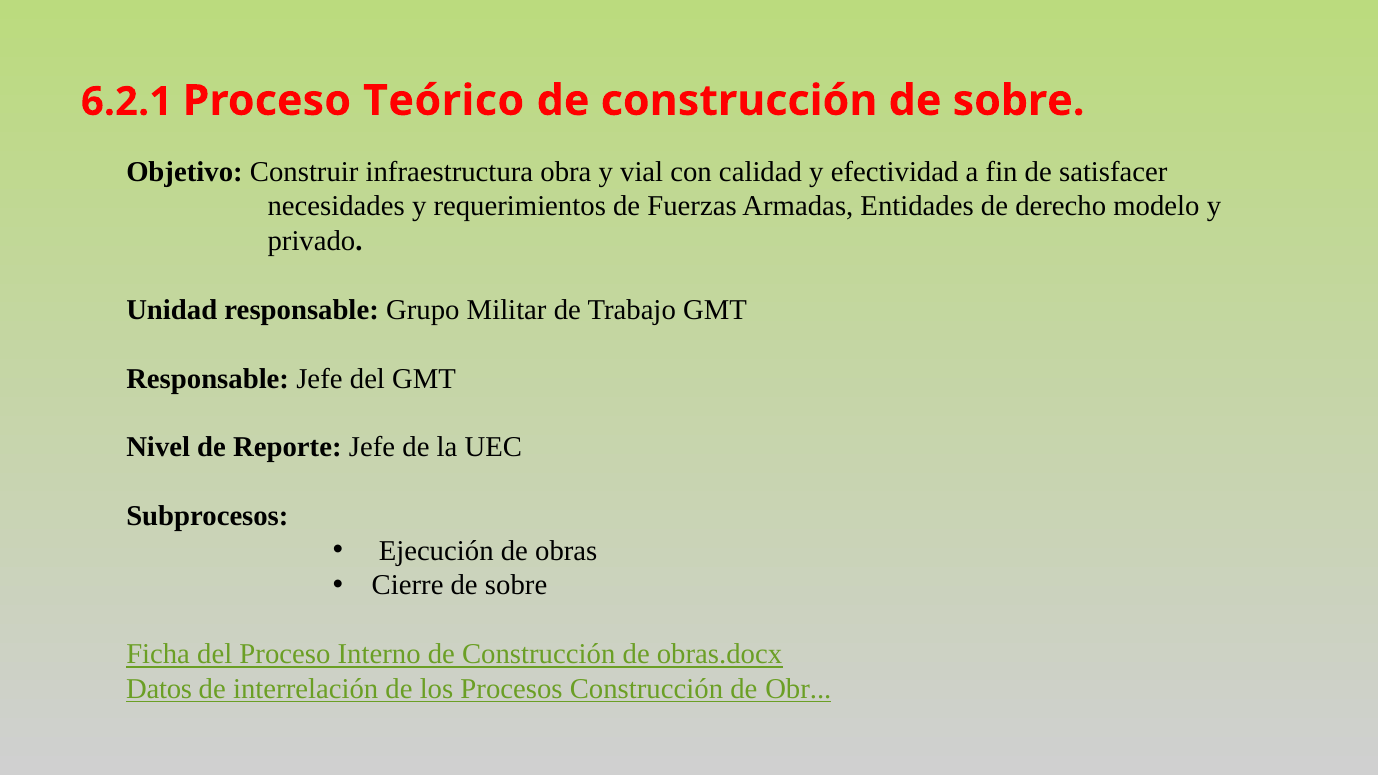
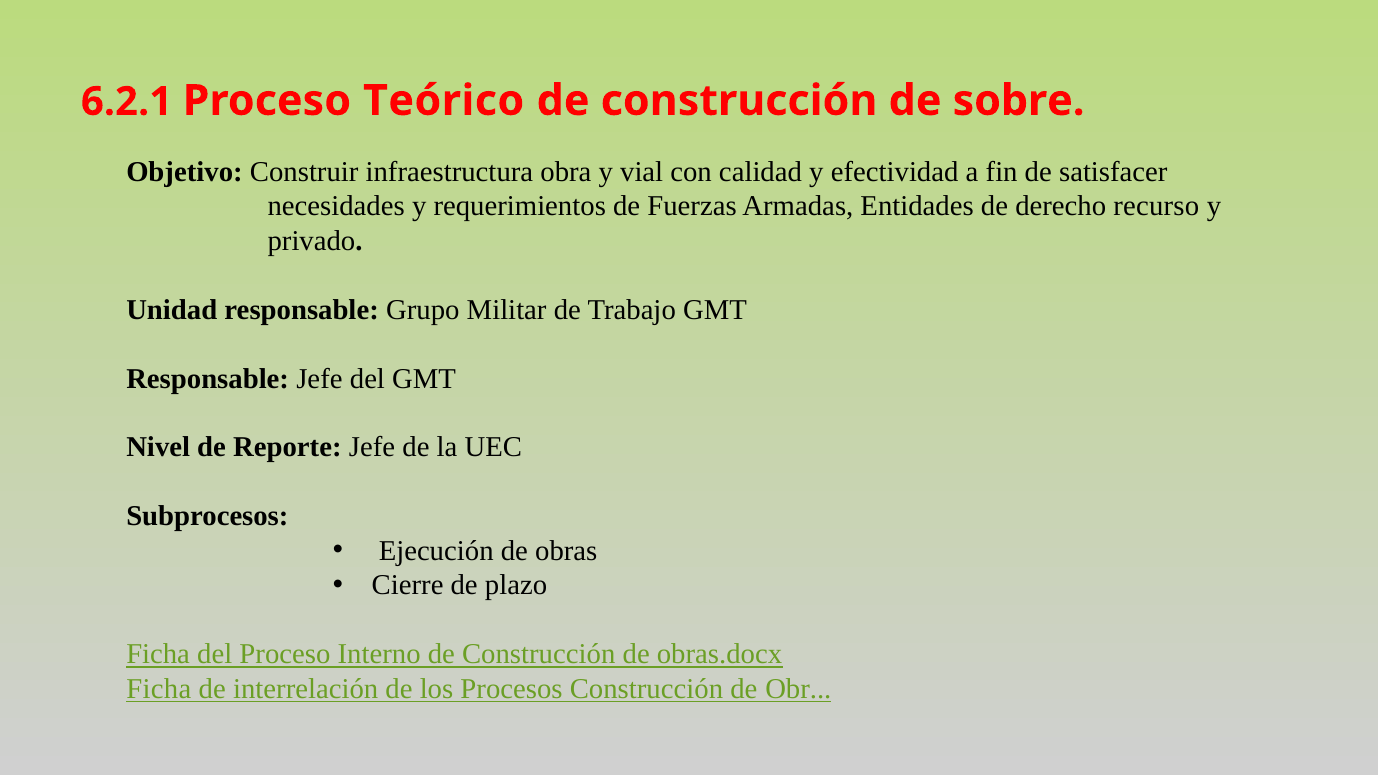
modelo: modelo -> recurso
Cierre de sobre: sobre -> plazo
Datos at (159, 689): Datos -> Ficha
